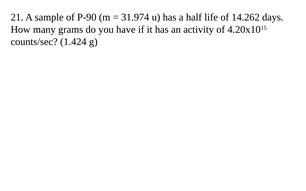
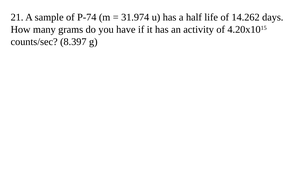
P-90: P-90 -> P-74
1.424: 1.424 -> 8.397
